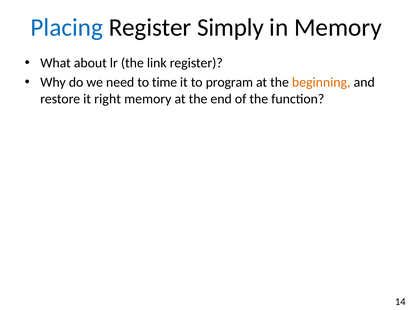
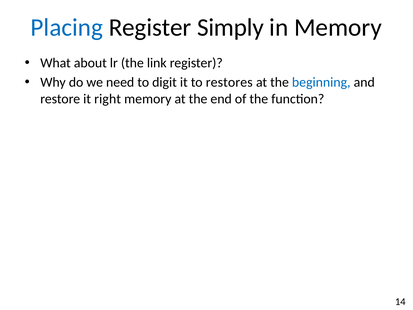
time: time -> digit
program: program -> restores
beginning colour: orange -> blue
